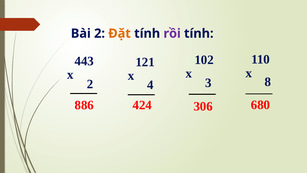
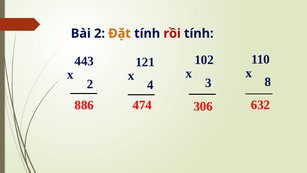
rồi colour: purple -> red
424: 424 -> 474
680: 680 -> 632
